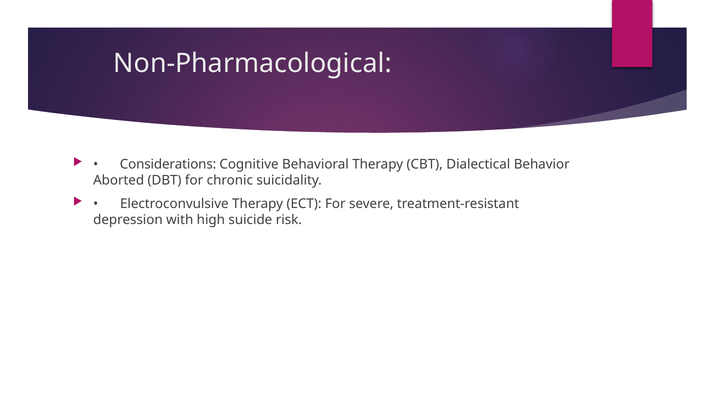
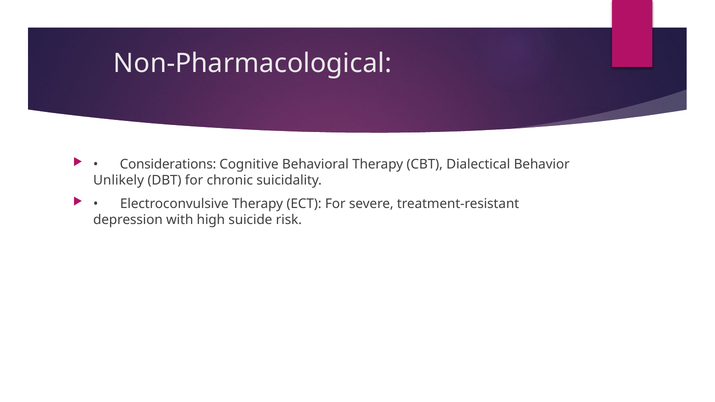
Aborted: Aborted -> Unlikely
